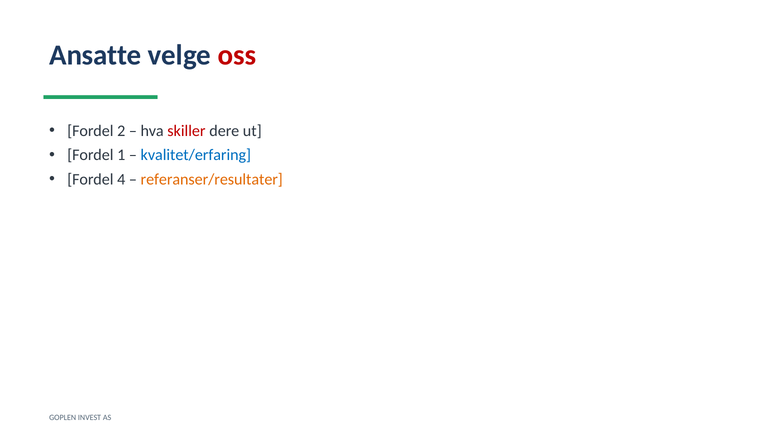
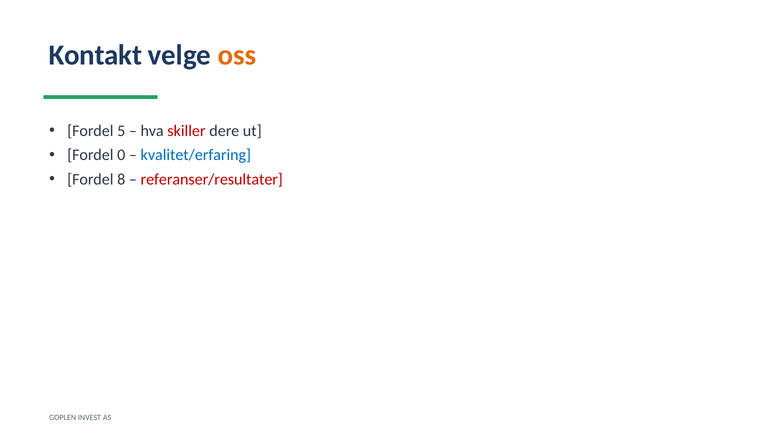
Ansatte: Ansatte -> Kontakt
oss colour: red -> orange
2: 2 -> 5
1: 1 -> 0
4: 4 -> 8
referanser/resultater colour: orange -> red
